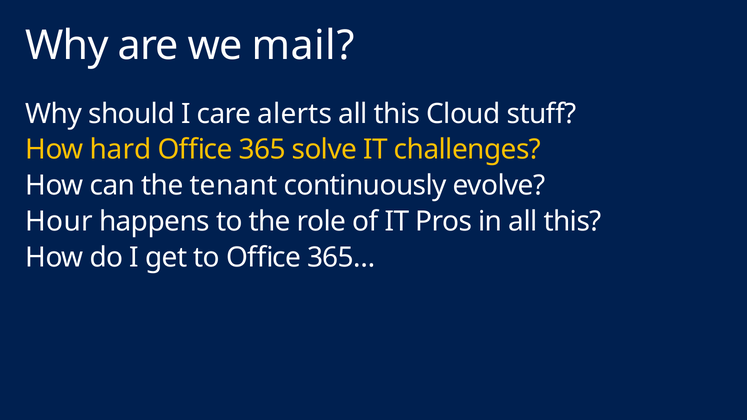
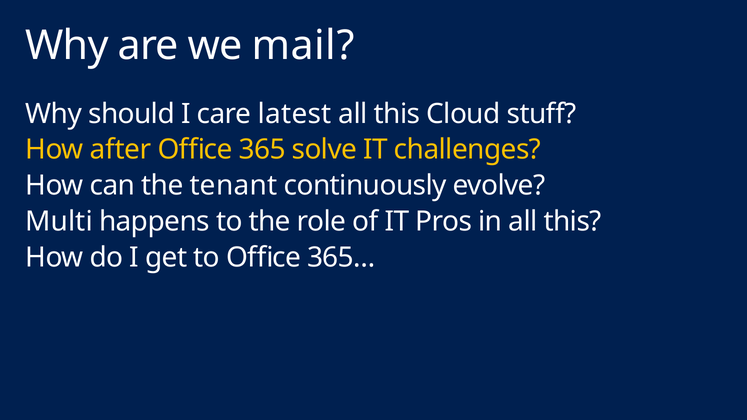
alerts: alerts -> latest
hard: hard -> after
Hour: Hour -> Multi
